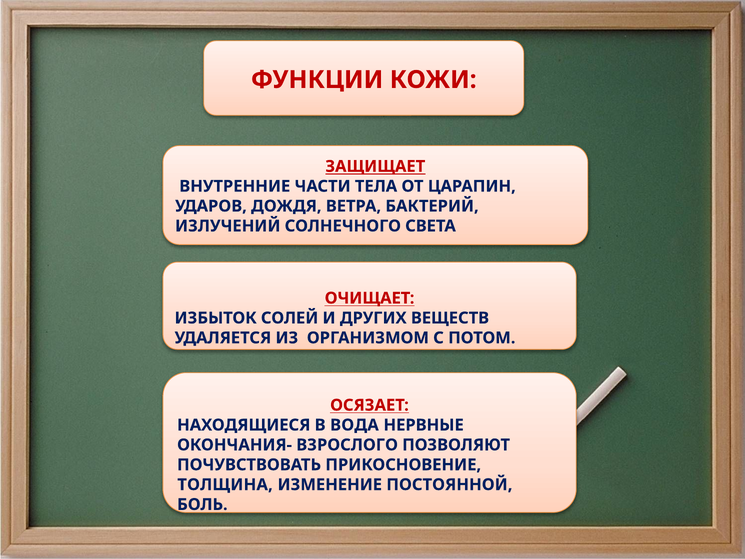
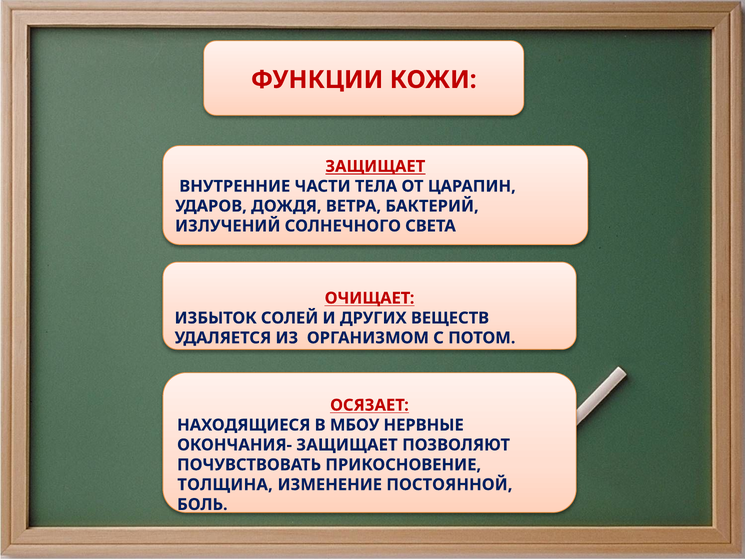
ВОДА: ВОДА -> МБОУ
ОКОНЧАНИЯ- ВЗРОСЛОГО: ВЗРОСЛОГО -> ЗАЩИЩАЕТ
